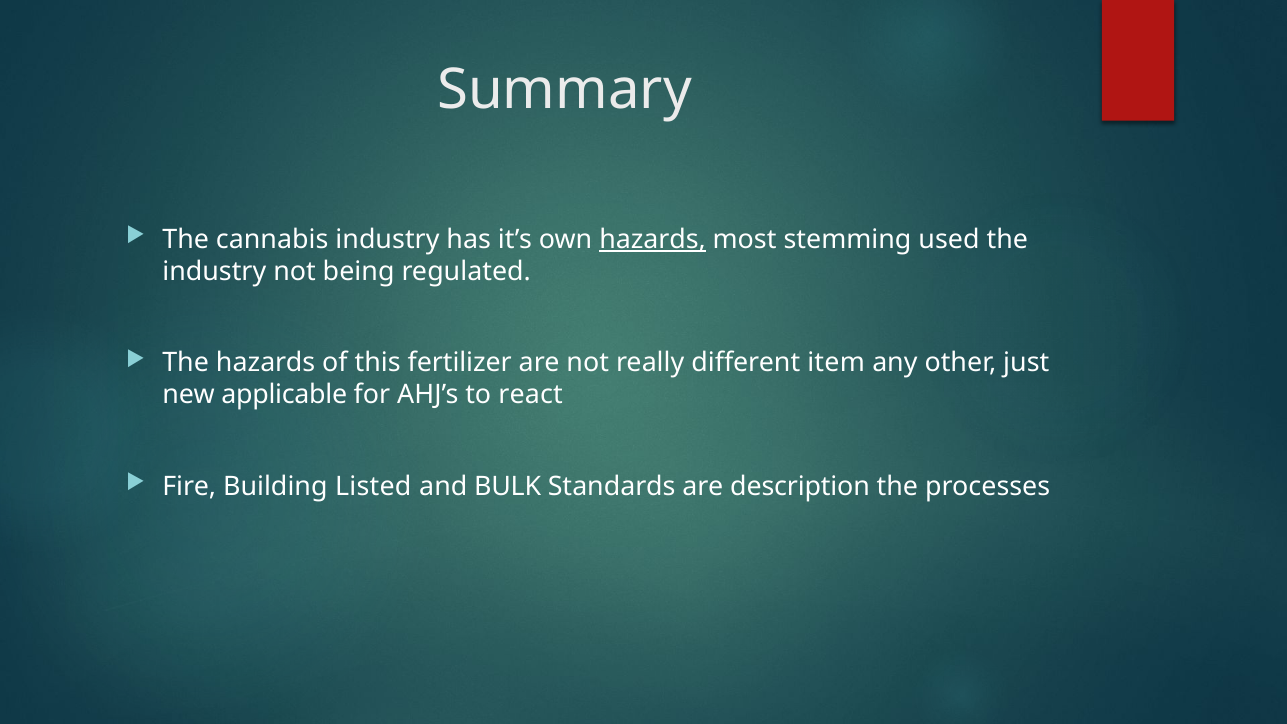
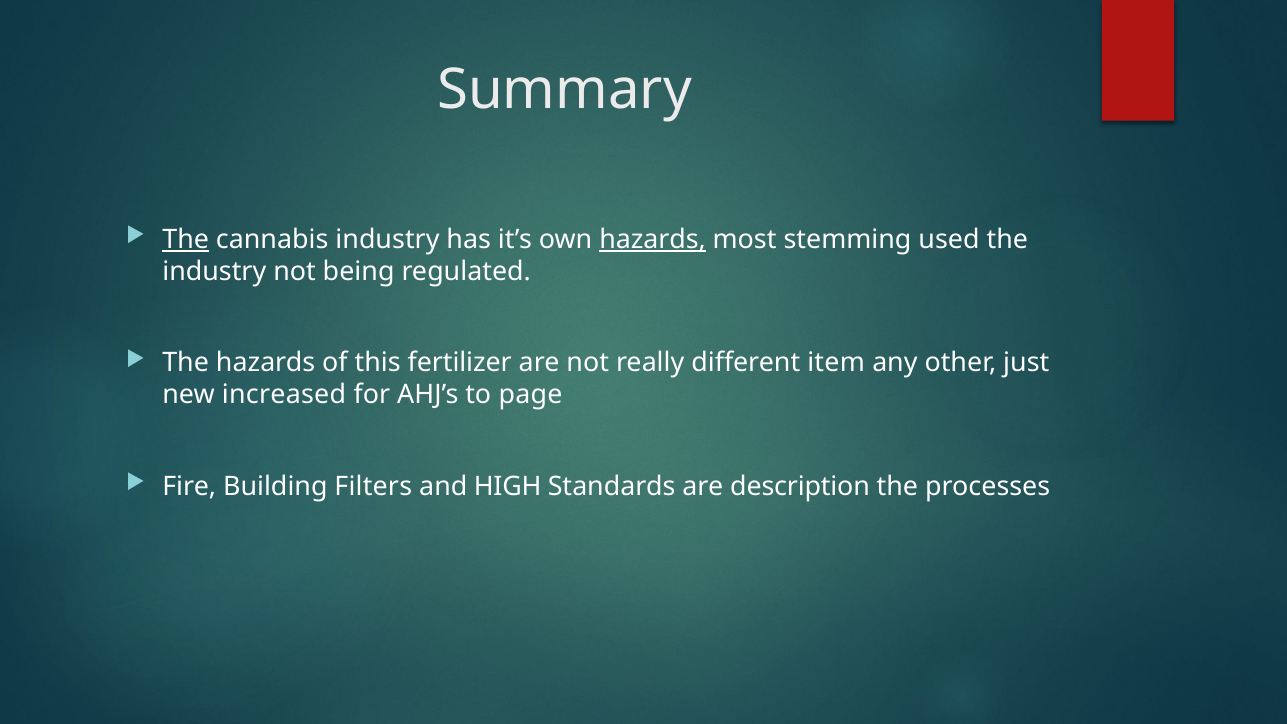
The at (186, 240) underline: none -> present
applicable: applicable -> increased
react: react -> page
Listed: Listed -> Filters
BULK: BULK -> HIGH
